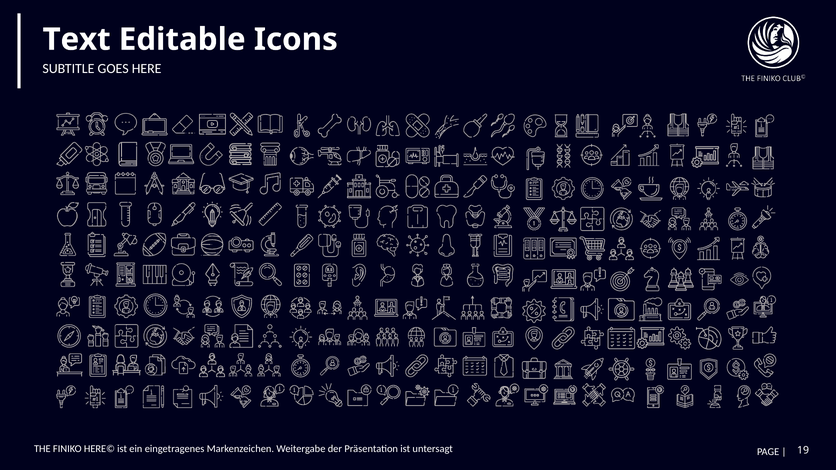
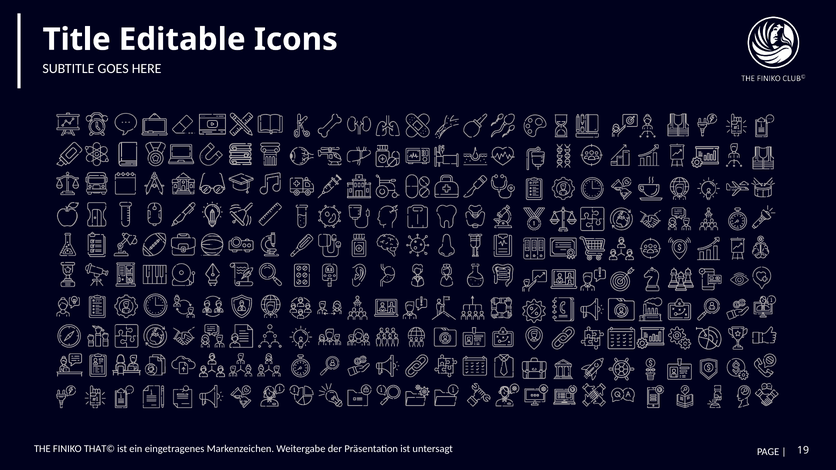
Text: Text -> Title
HERE©: HERE© -> THAT©
